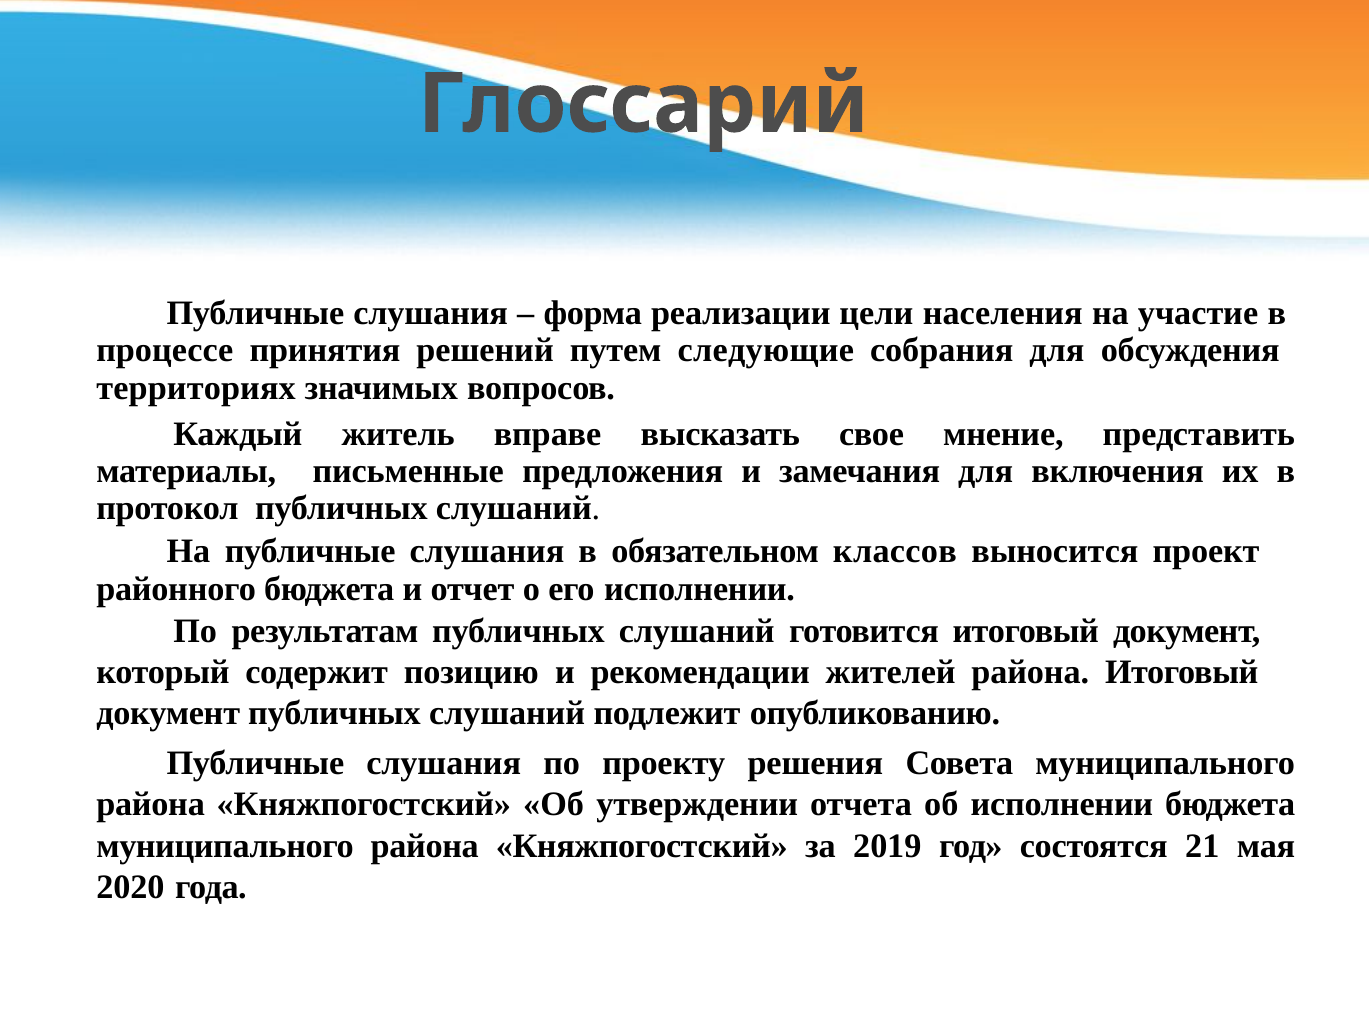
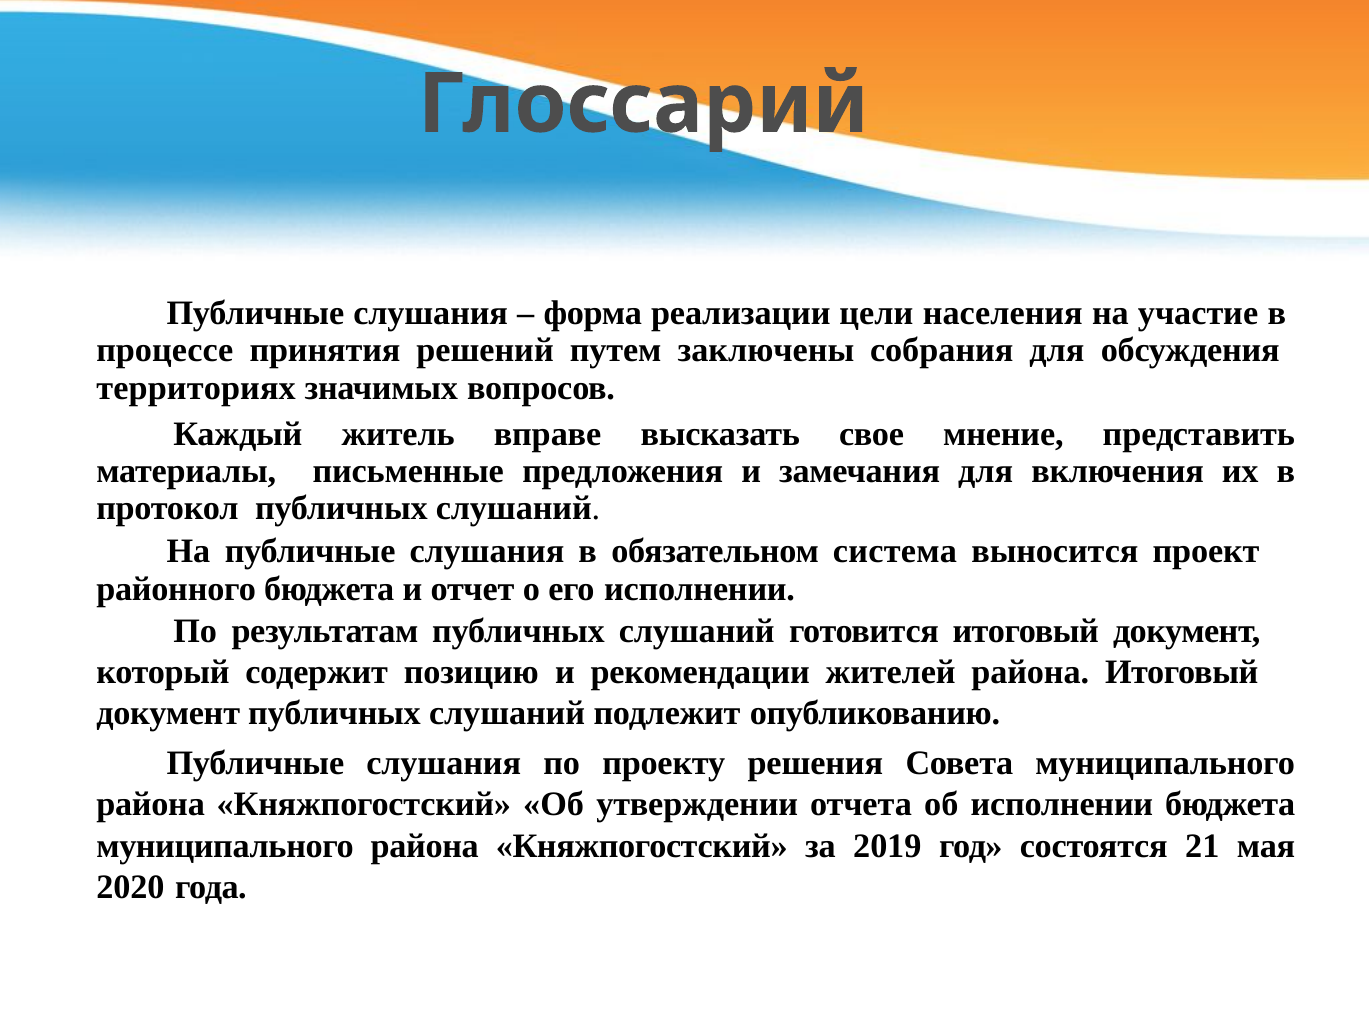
следующие: следующие -> заключены
классов: классов -> система
